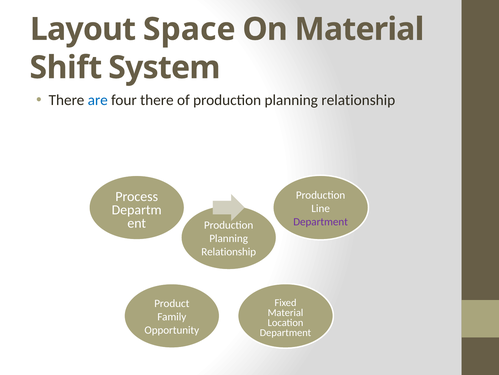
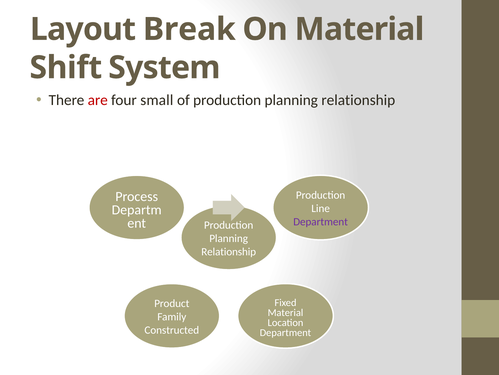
Space: Space -> Break
are colour: blue -> red
four there: there -> small
Opportunity: Opportunity -> Constructed
